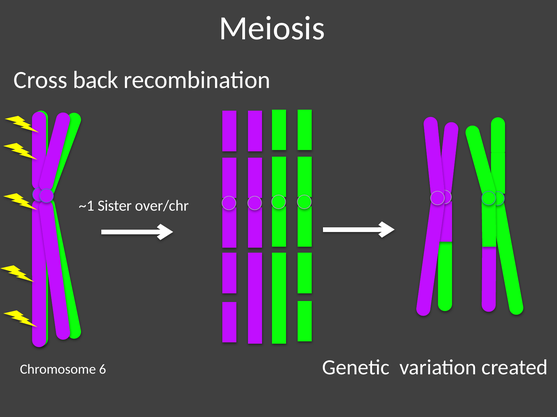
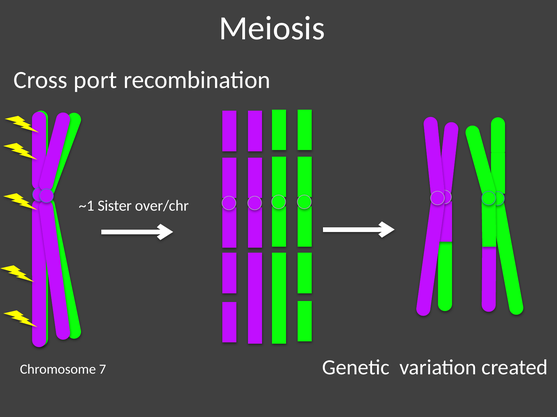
back: back -> port
6: 6 -> 7
